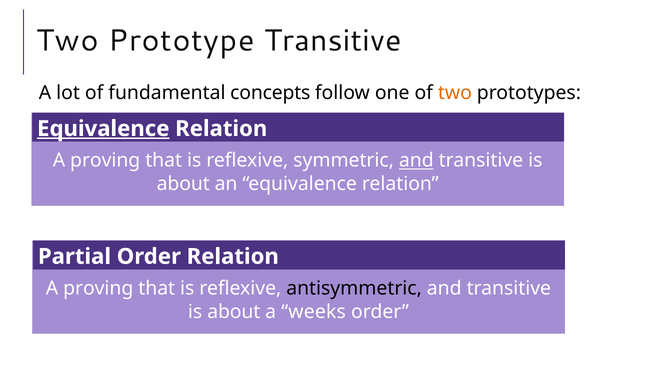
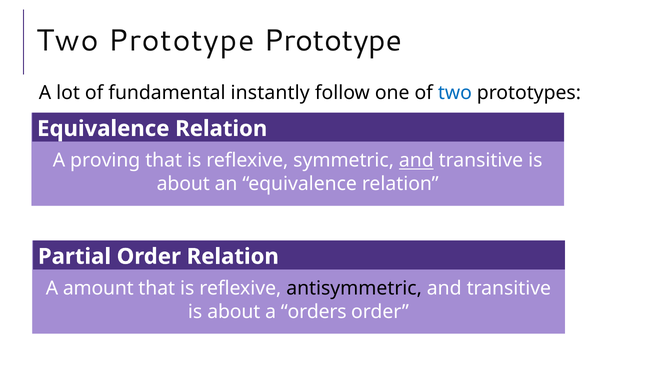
Prototype Transitive: Transitive -> Prototype
concepts: concepts -> instantly
two at (455, 93) colour: orange -> blue
Equivalence at (103, 129) underline: present -> none
proving at (98, 288): proving -> amount
weeks: weeks -> orders
